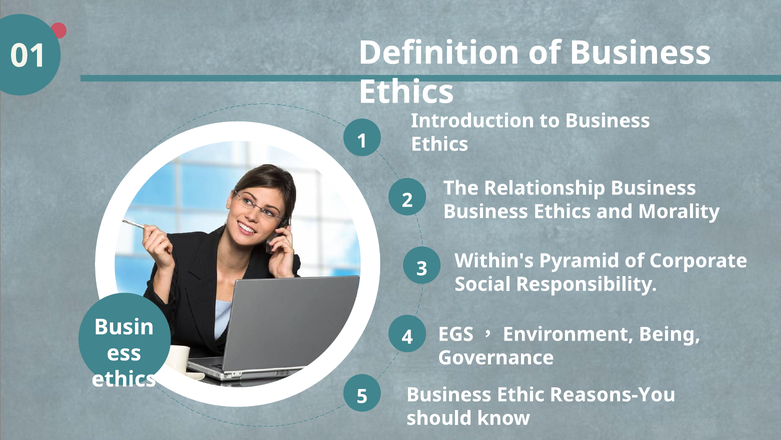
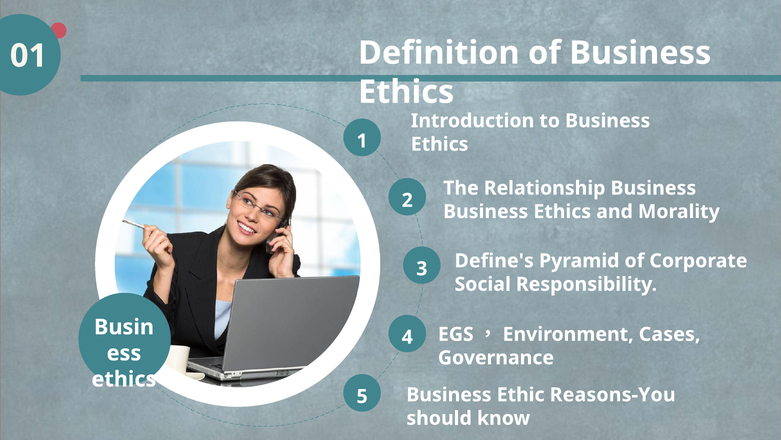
Within's: Within's -> Define's
Being: Being -> Cases
